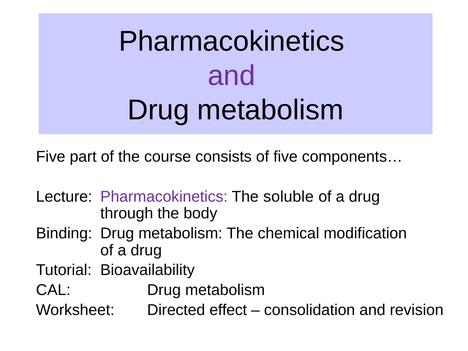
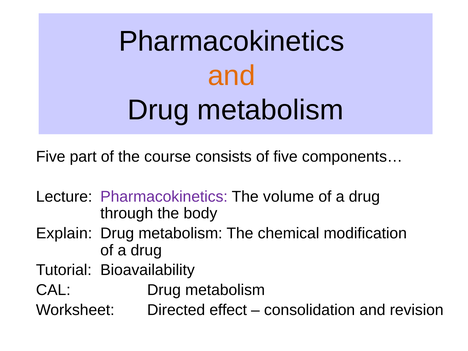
and at (232, 76) colour: purple -> orange
soluble: soluble -> volume
Binding: Binding -> Explain
